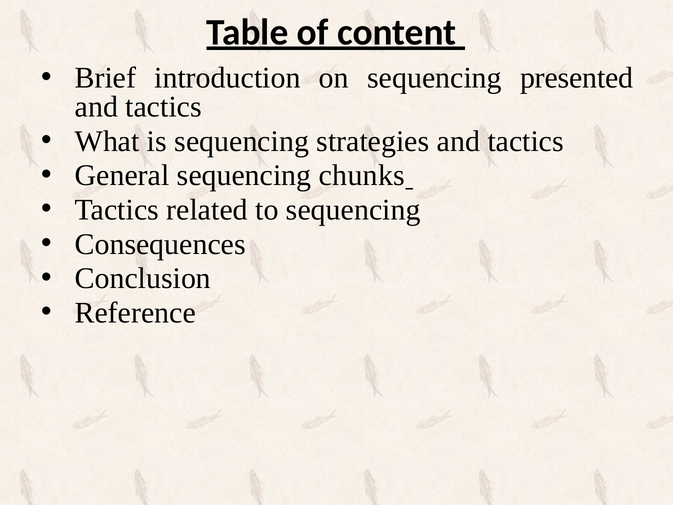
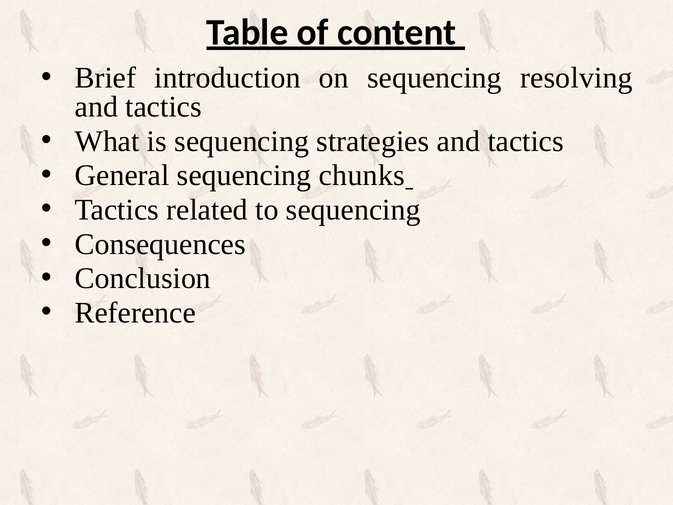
presented: presented -> resolving
